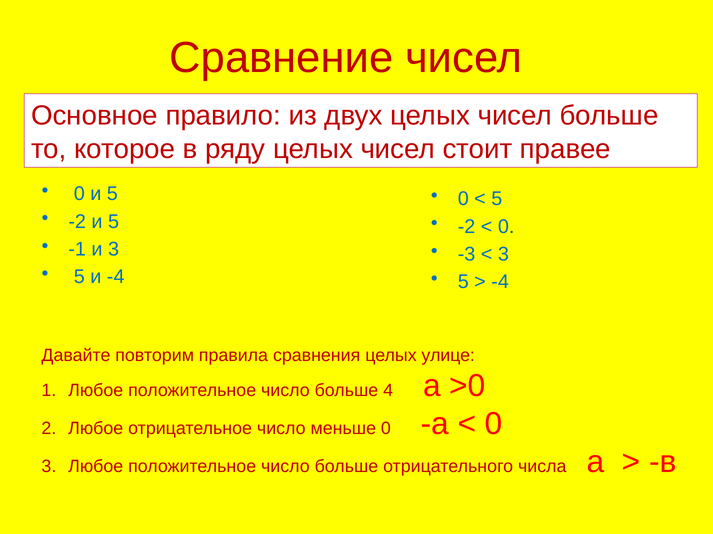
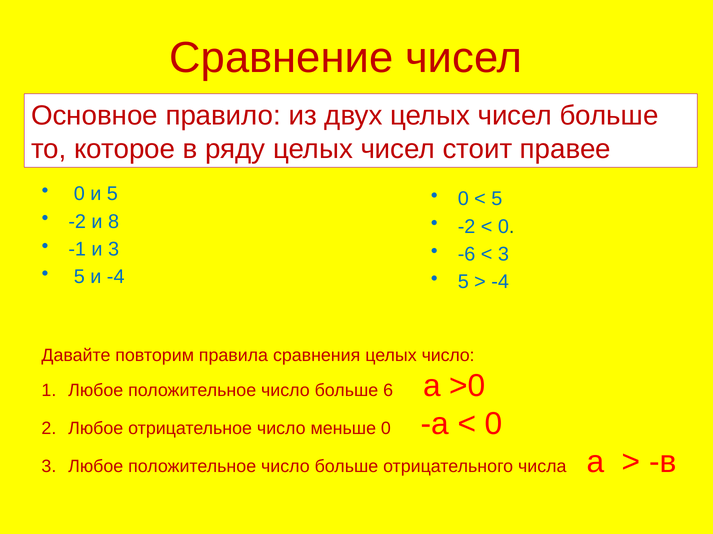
-2 и 5: 5 -> 8
-3: -3 -> -6
целых улице: улице -> число
4: 4 -> 6
